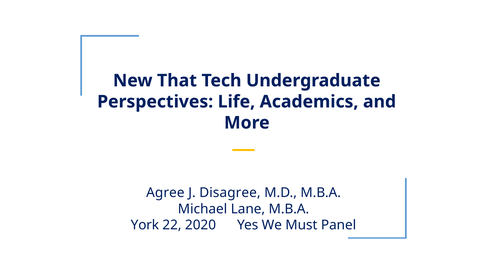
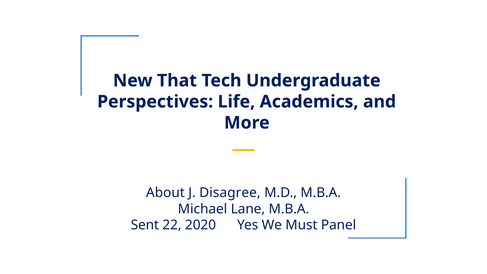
Agree: Agree -> About
York: York -> Sent
